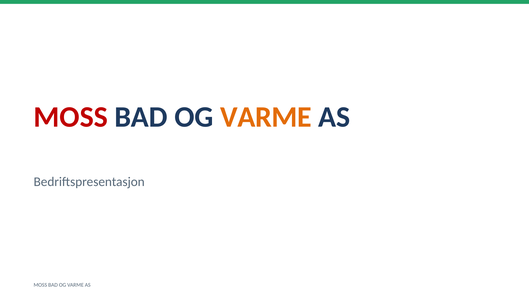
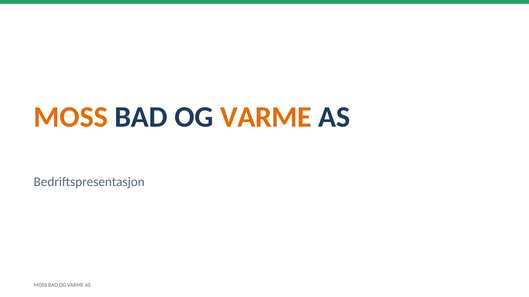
MOSS at (71, 117) colour: red -> orange
